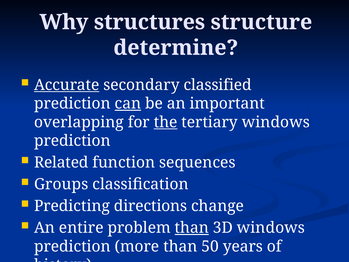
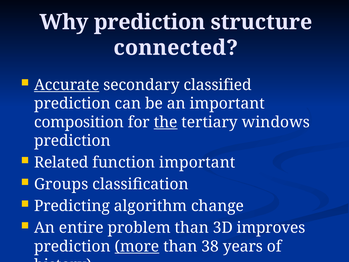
Why structures: structures -> prediction
determine: determine -> connected
can underline: present -> none
overlapping: overlapping -> composition
function sequences: sequences -> important
directions: directions -> algorithm
than at (192, 228) underline: present -> none
3D windows: windows -> improves
more underline: none -> present
50: 50 -> 38
